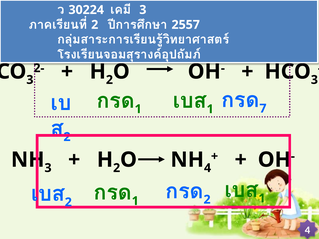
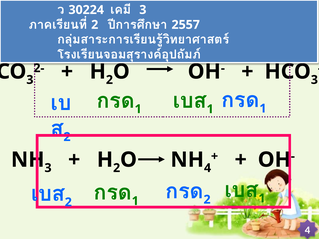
7 at (263, 109): 7 -> 1
